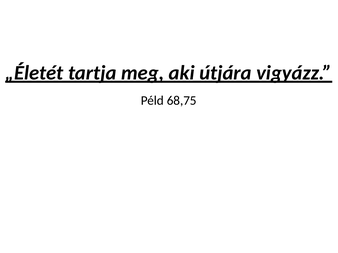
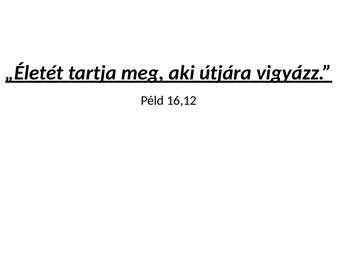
68,75: 68,75 -> 16,12
